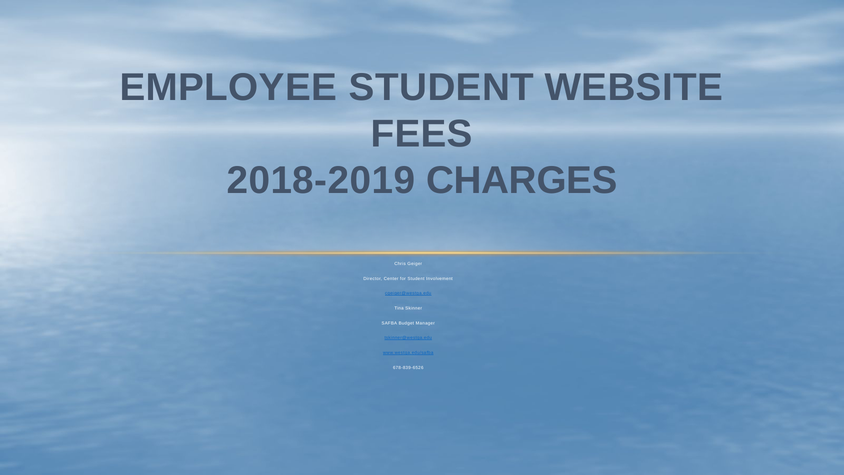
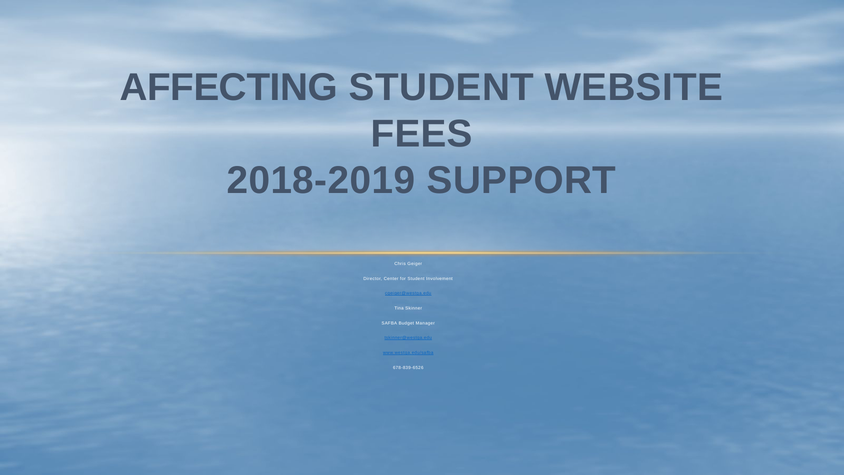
EMPLOYEE: EMPLOYEE -> AFFECTING
CHARGES: CHARGES -> SUPPORT
